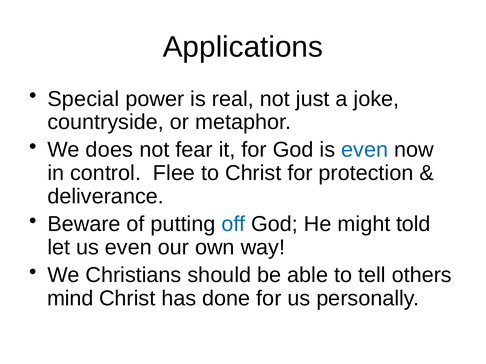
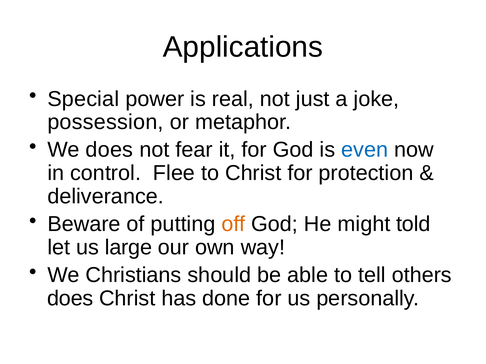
countryside: countryside -> possession
off colour: blue -> orange
us even: even -> large
mind at (70, 299): mind -> does
